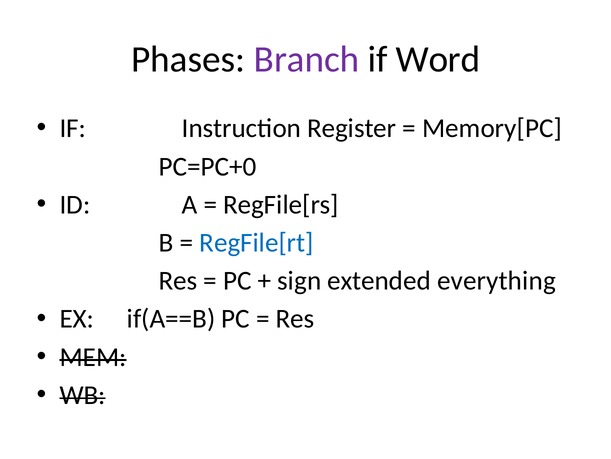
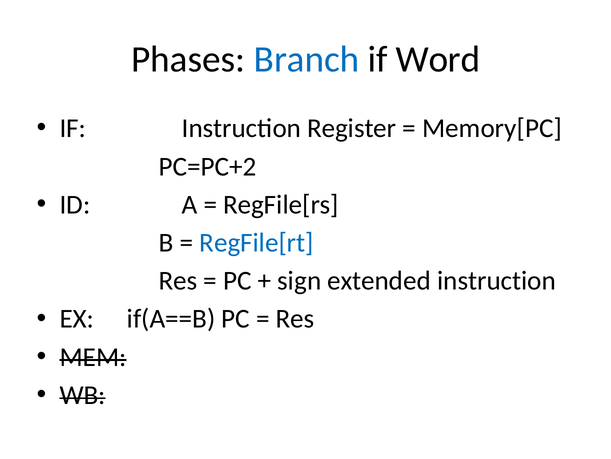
Branch colour: purple -> blue
PC=PC+0: PC=PC+0 -> PC=PC+2
extended everything: everything -> instruction
